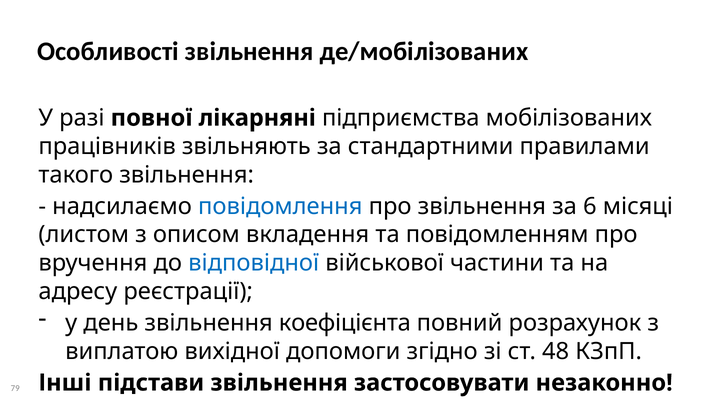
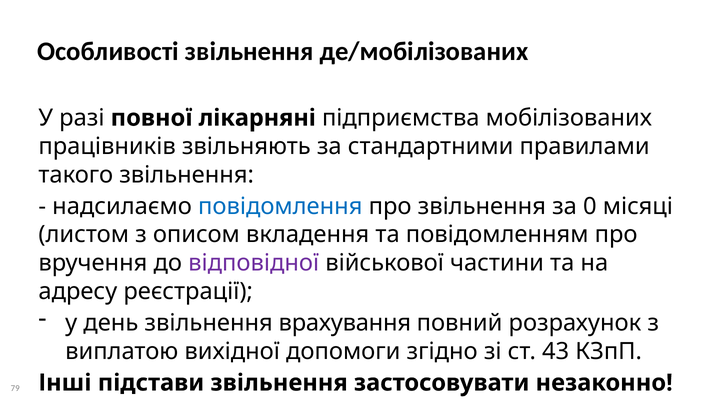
6: 6 -> 0
відповідної colour: blue -> purple
коефіцієнта: коефіцієнта -> врахування
48: 48 -> 43
